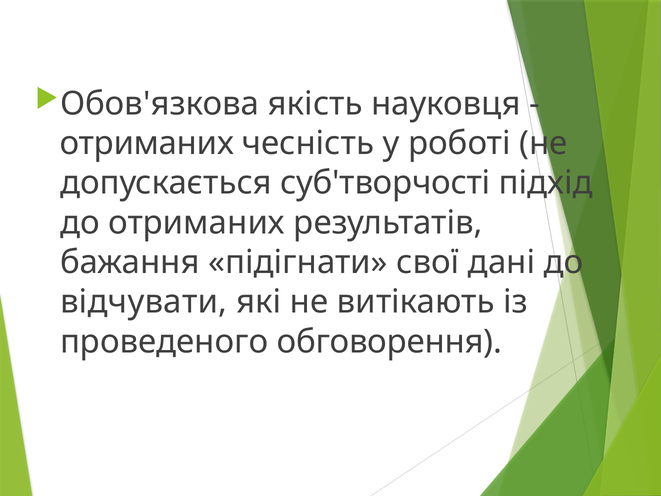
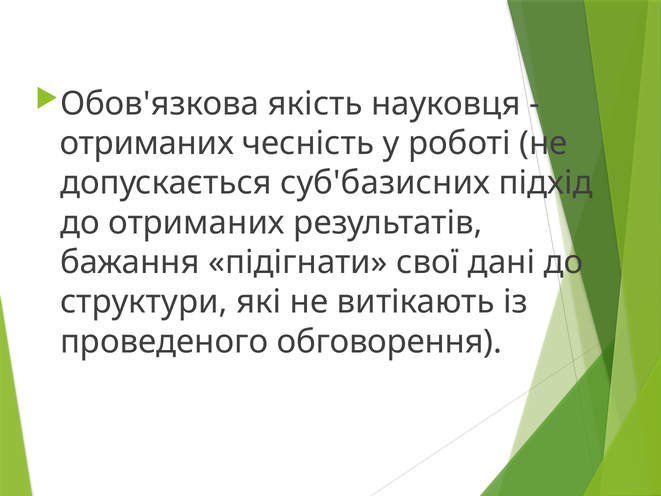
суб'творчості: суб'творчості -> суб'базисних
відчувати: відчувати -> структури
